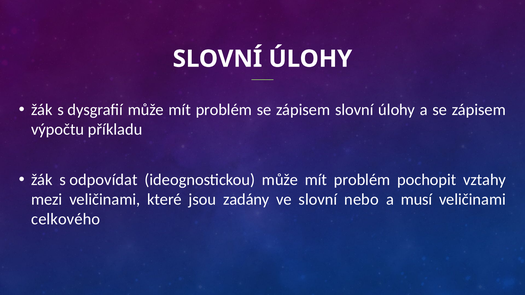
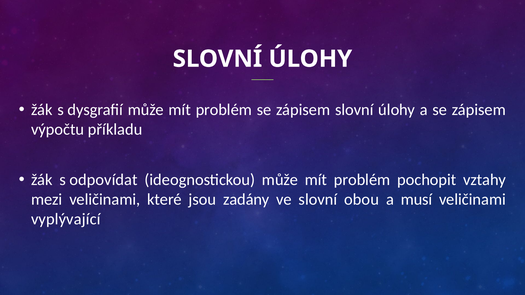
nebo: nebo -> obou
celkového: celkového -> vyplývající
